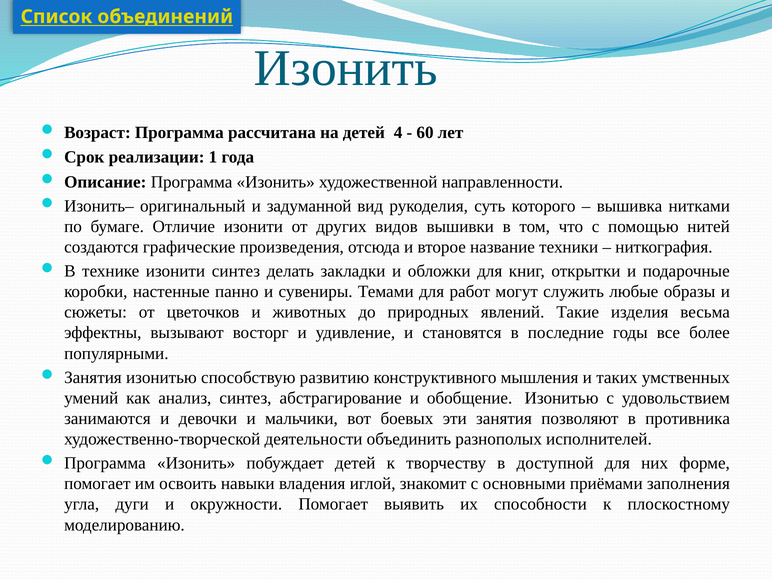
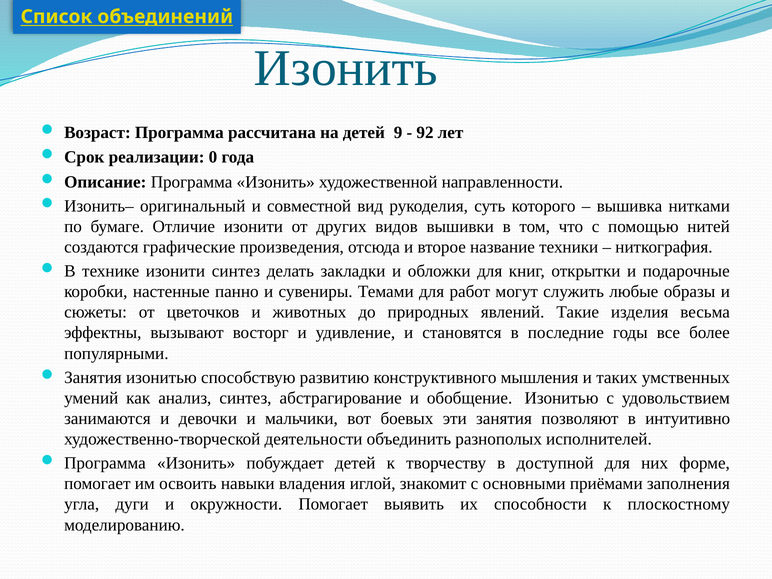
4: 4 -> 9
60: 60 -> 92
1: 1 -> 0
задуманной: задуманной -> совместной
противника: противника -> интуитивно
